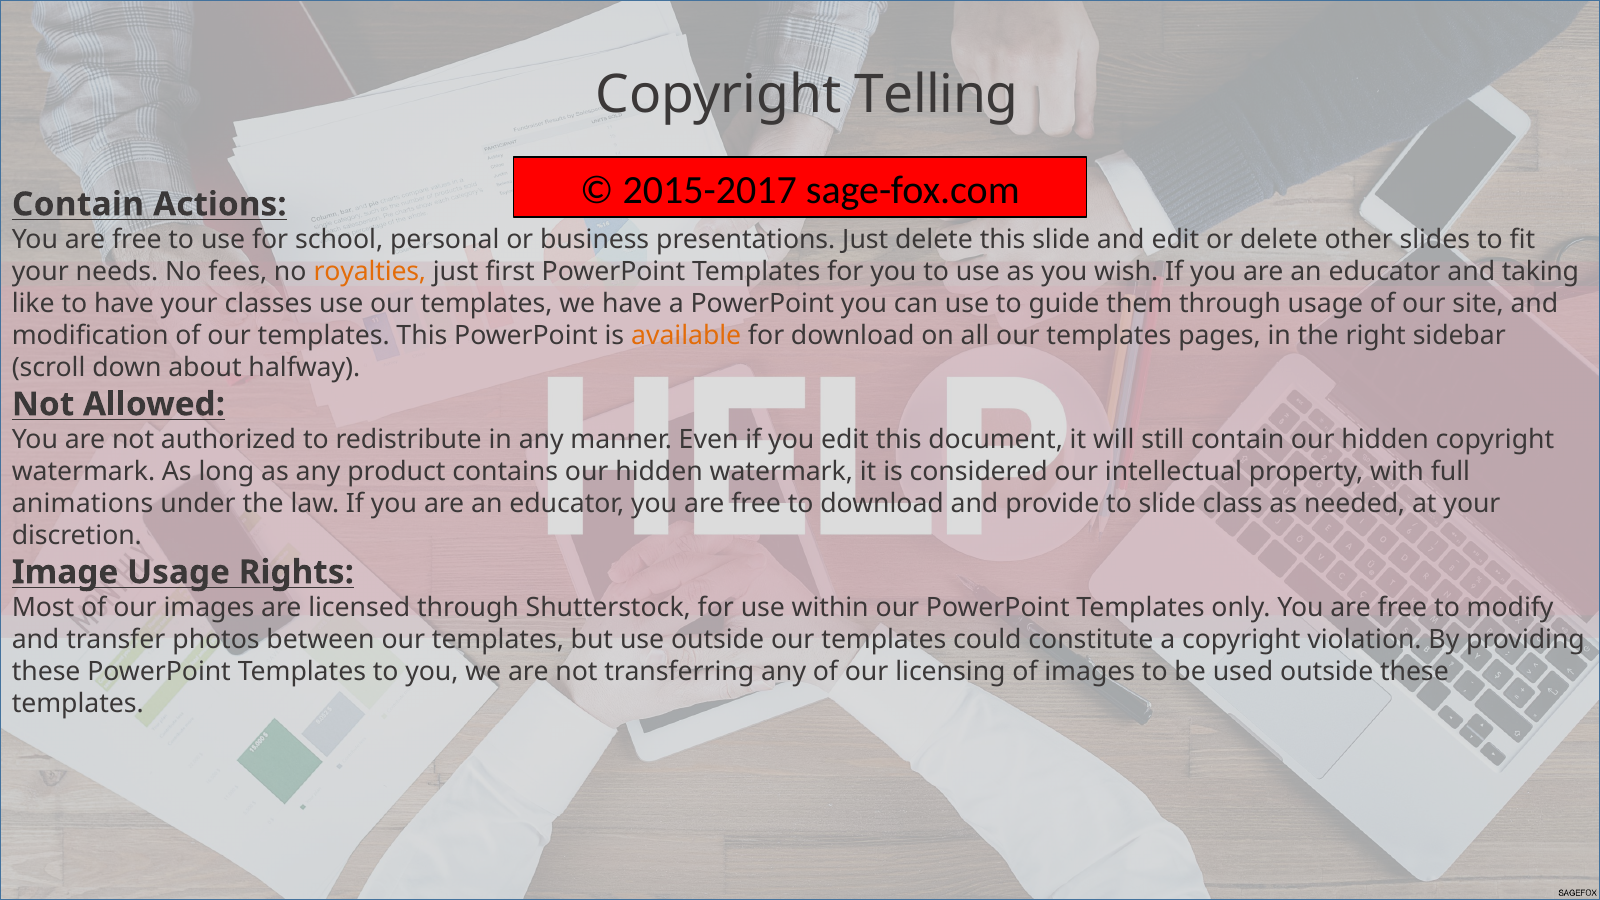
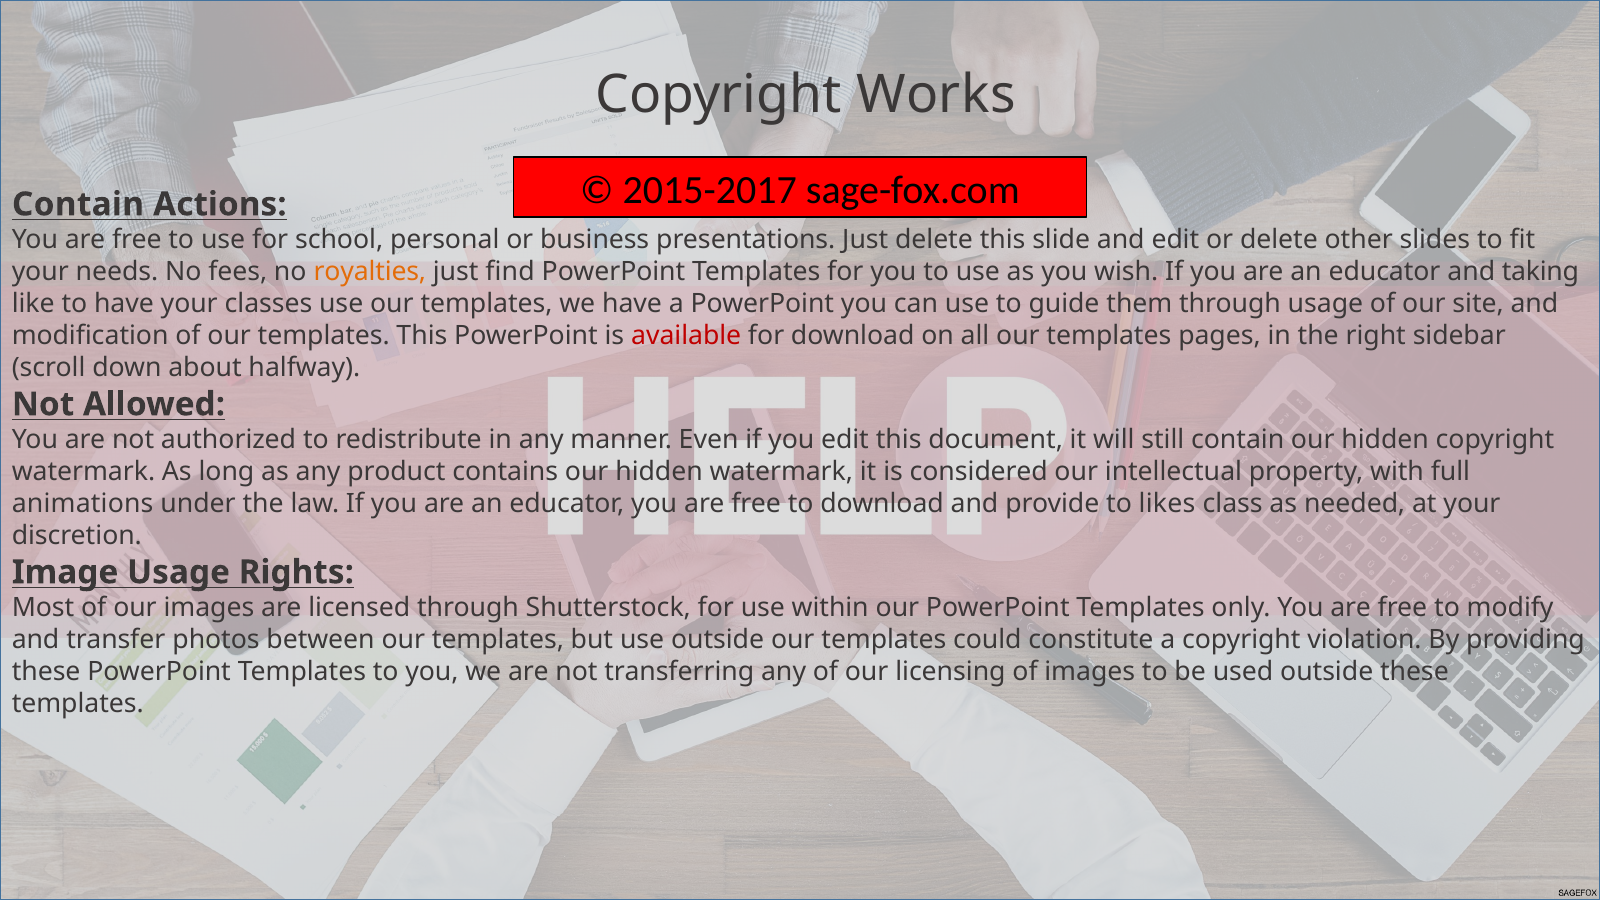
Telling: Telling -> Works
first: first -> find
available colour: orange -> red
to slide: slide -> likes
